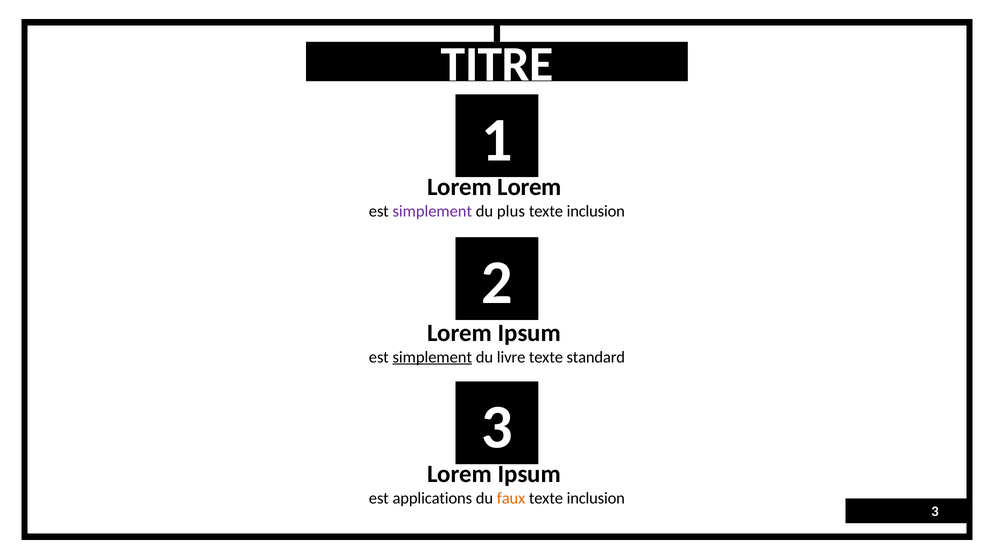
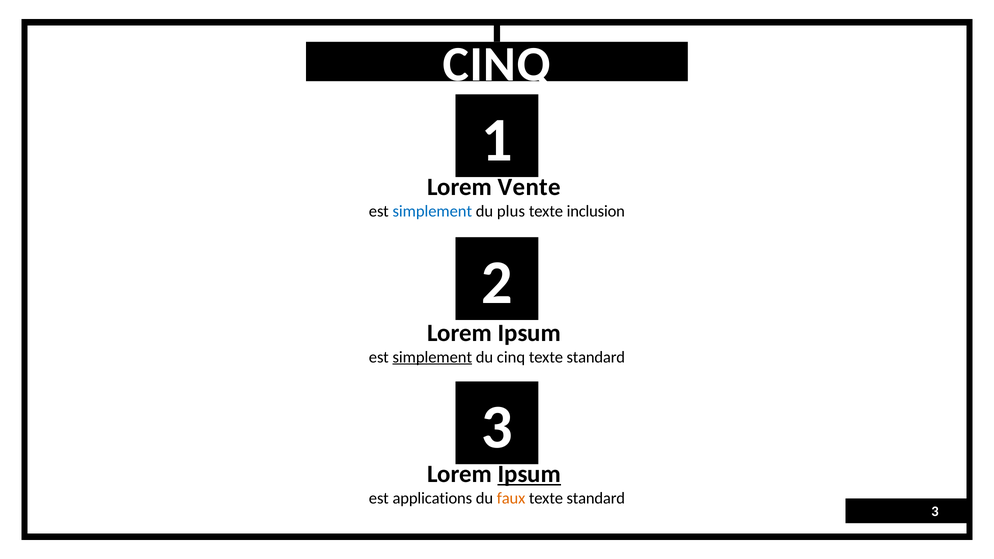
TITRE at (497, 65): TITRE -> CINQ
Lorem Lorem: Lorem -> Vente
simplement at (432, 211) colour: purple -> blue
du livre: livre -> cinq
Ipsum at (529, 474) underline: none -> present
inclusion at (596, 499): inclusion -> standard
